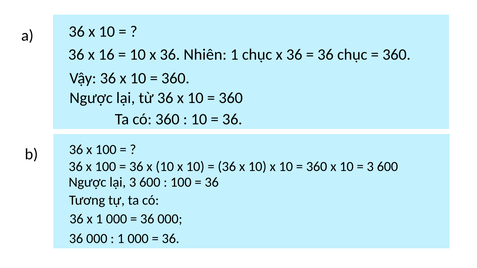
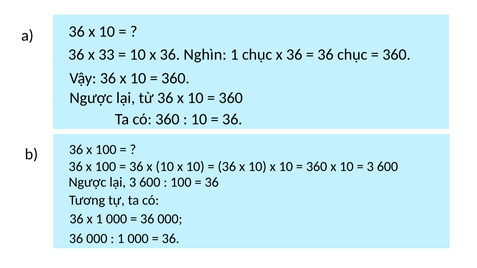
16: 16 -> 33
Nhiên: Nhiên -> Nghìn
